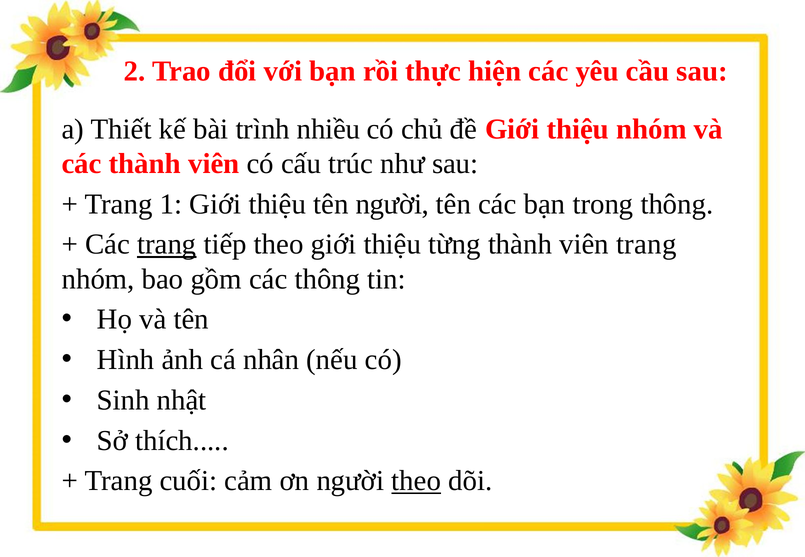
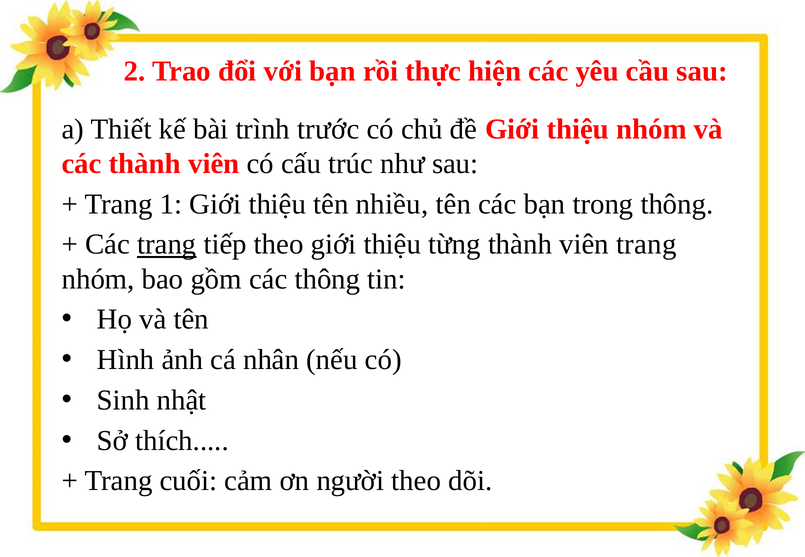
nhiều: nhiều -> trước
tên người: người -> nhiều
theo at (416, 481) underline: present -> none
